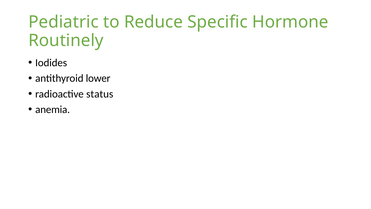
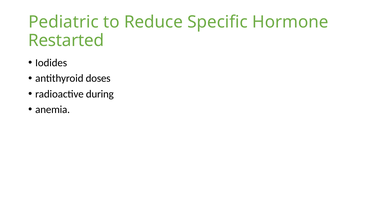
Routinely: Routinely -> Restarted
lower: lower -> doses
status: status -> during
